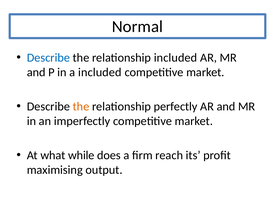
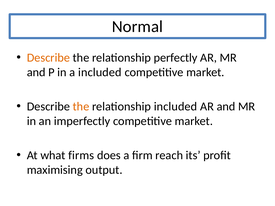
Describe at (48, 58) colour: blue -> orange
relationship included: included -> perfectly
relationship perfectly: perfectly -> included
while: while -> firms
